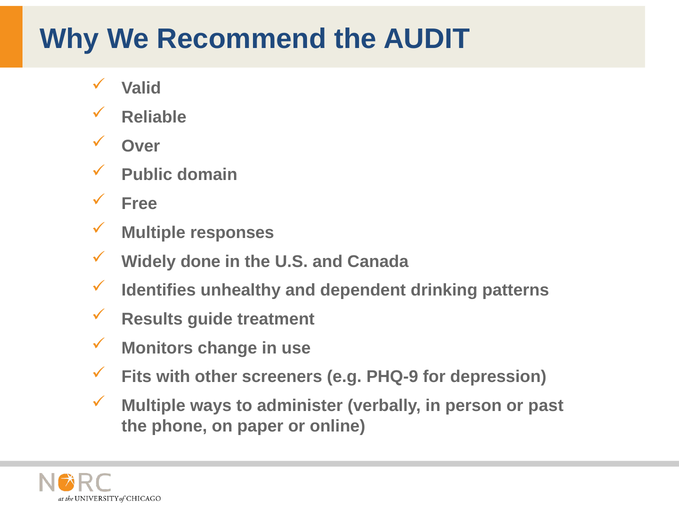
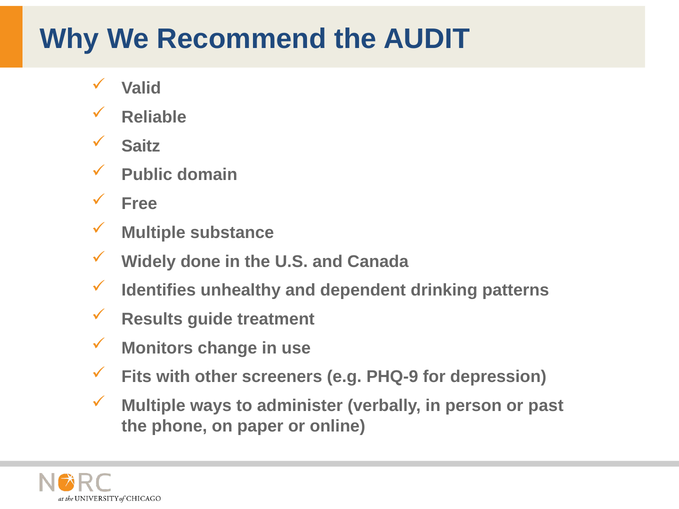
Over: Over -> Saitz
responses: responses -> substance
